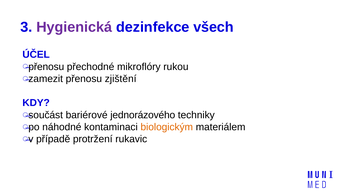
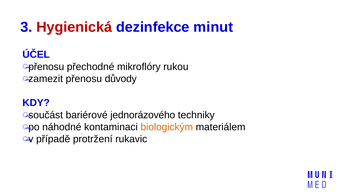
Hygienická colour: purple -> red
všech: všech -> minut
zjištění: zjištění -> důvody
